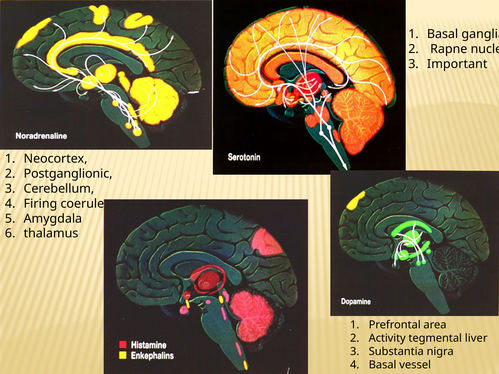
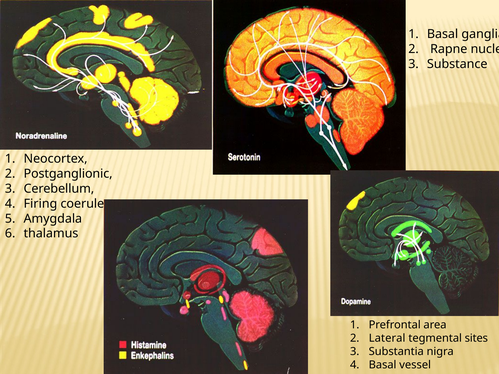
Important: Important -> Substance
Activity: Activity -> Lateral
liver: liver -> sites
